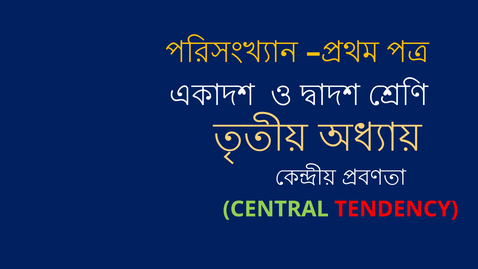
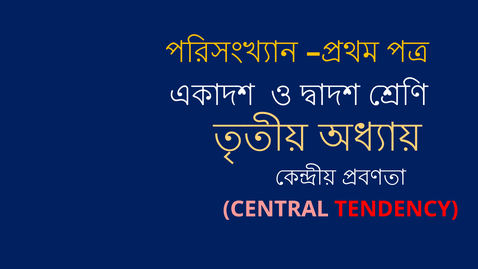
CENTRAL colour: light green -> pink
